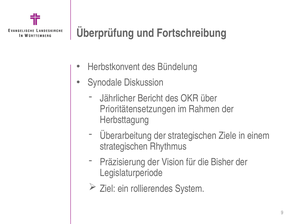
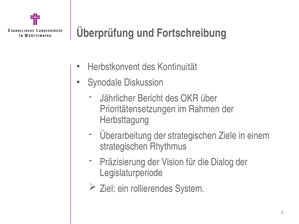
Bündelung: Bündelung -> Kontinuität
Bisher: Bisher -> Dialog
